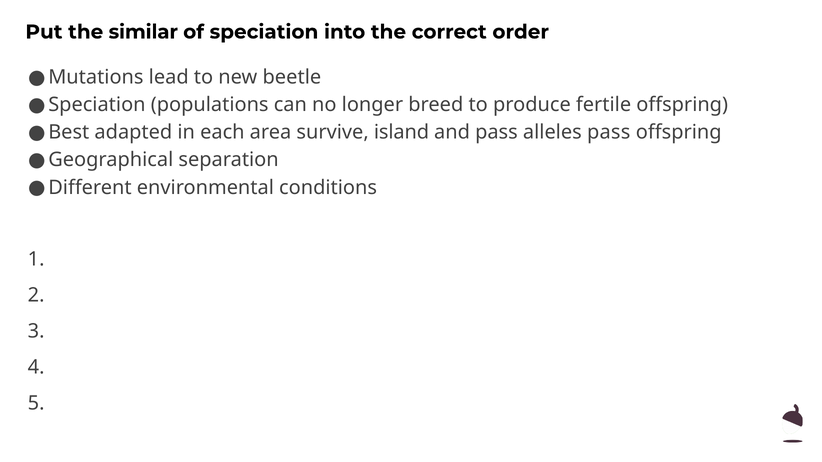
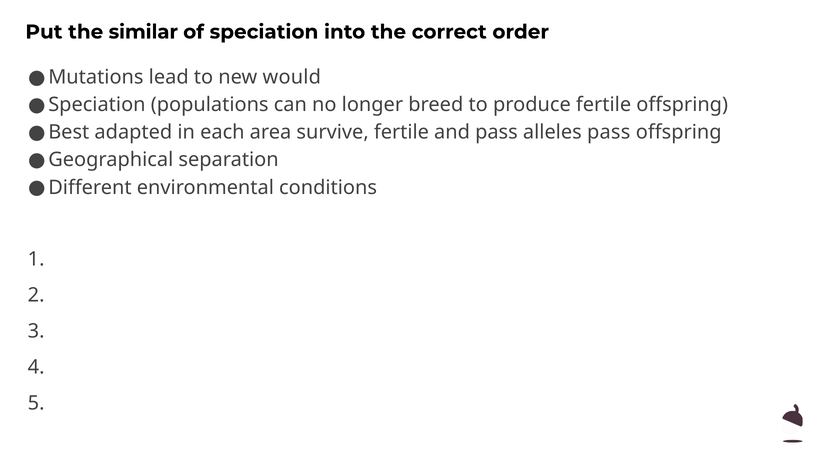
beetle: beetle -> would
survive island: island -> fertile
